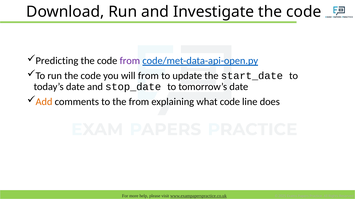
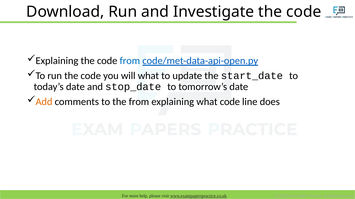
Predicting at (57, 61): Predicting -> Explaining
from at (130, 61) colour: purple -> blue
will from: from -> what
